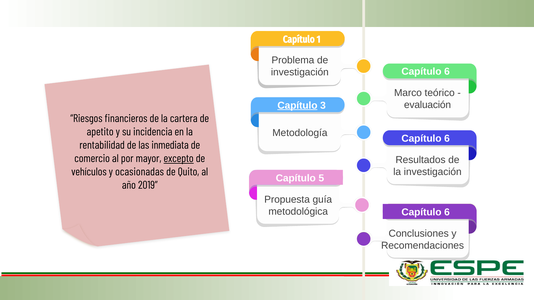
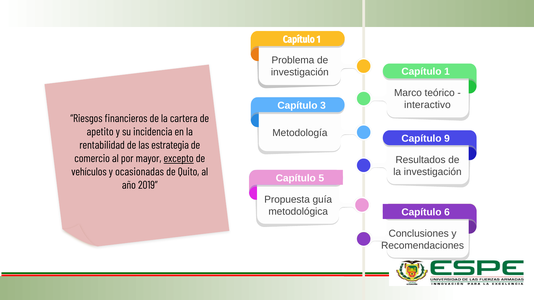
6 at (447, 72): 6 -> 1
evaluación: evaluación -> interactivo
Capítulo at (297, 106) underline: present -> none
6 at (447, 139): 6 -> 9
inmediata: inmediata -> estrategia
